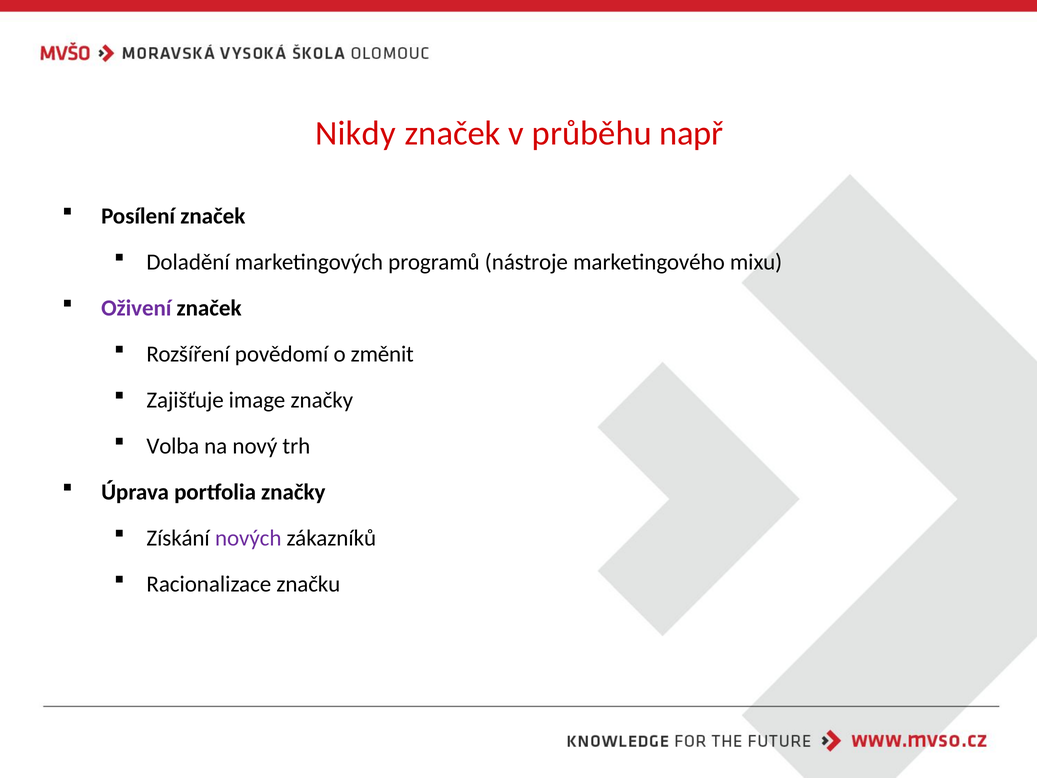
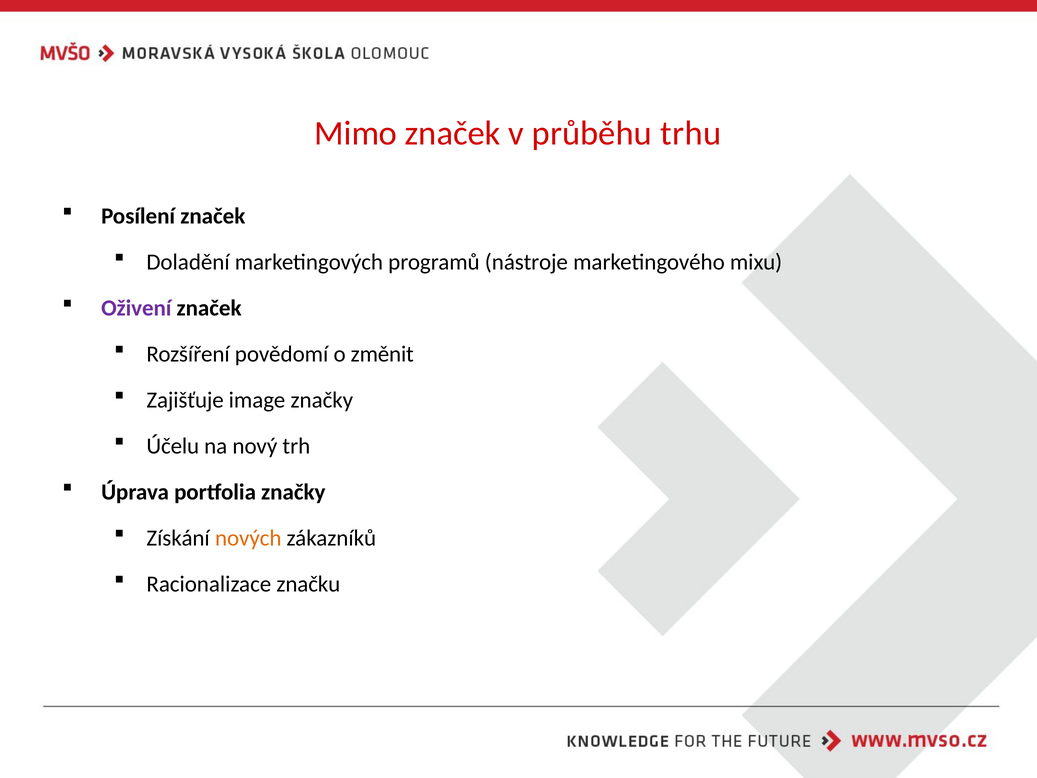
Nikdy: Nikdy -> Mimo
např: např -> trhu
Volba: Volba -> Účelu
nových colour: purple -> orange
